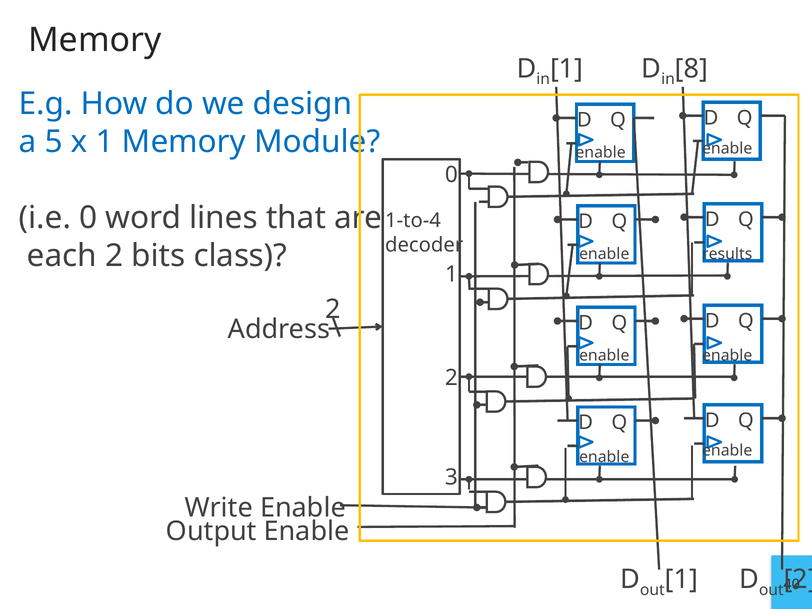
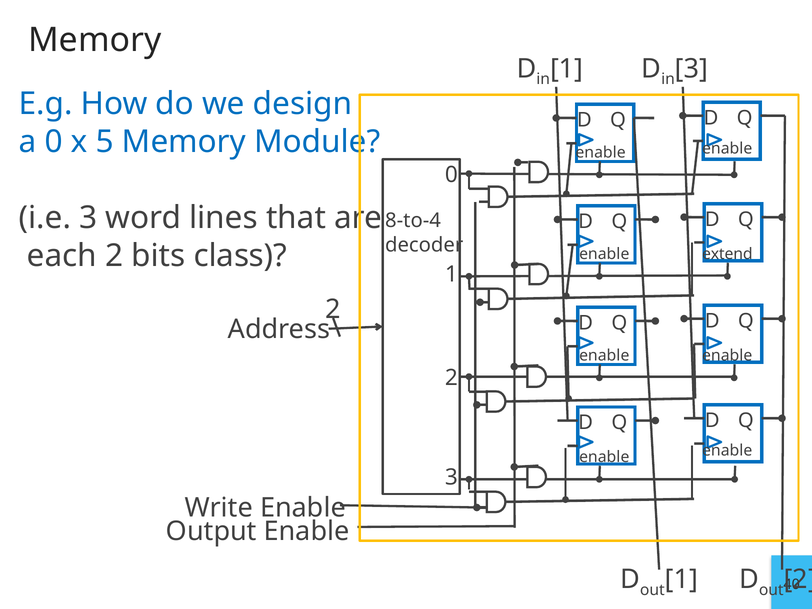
8 at (692, 69): 8 -> 3
a 5: 5 -> 0
x 1: 1 -> 5
i.e 0: 0 -> 3
1-to-4: 1-to-4 -> 8-to-4
results: results -> extend
